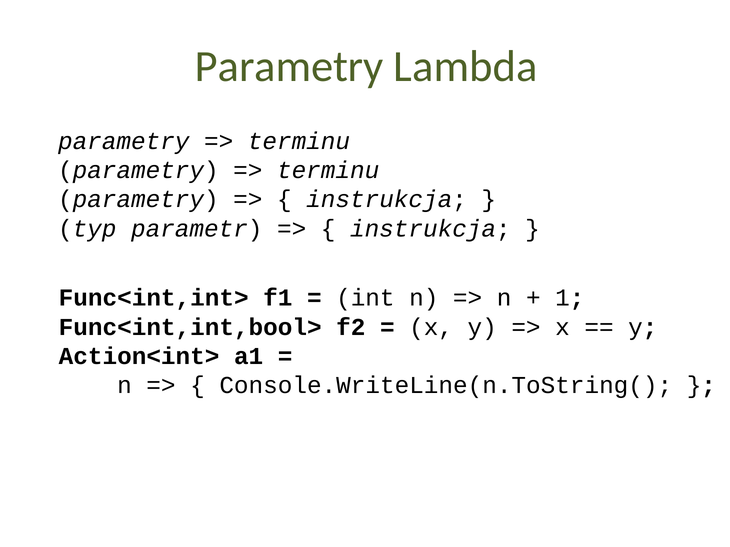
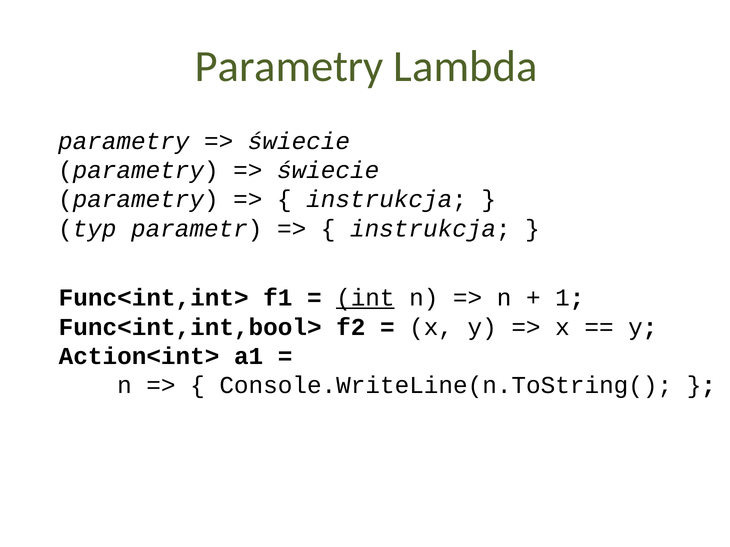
terminu at (299, 141): terminu -> świecie
terminu at (328, 170): terminu -> świecie
int underline: none -> present
